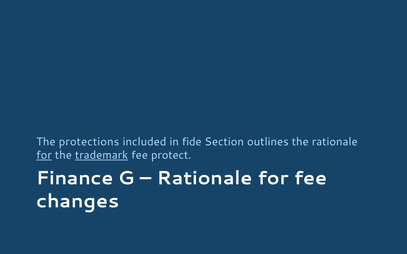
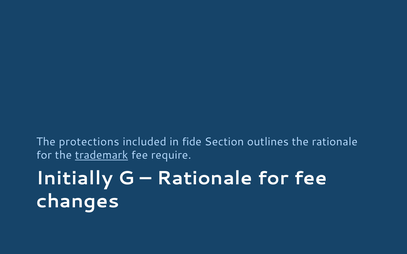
for at (44, 155) underline: present -> none
protect: protect -> require
Finance: Finance -> Initially
